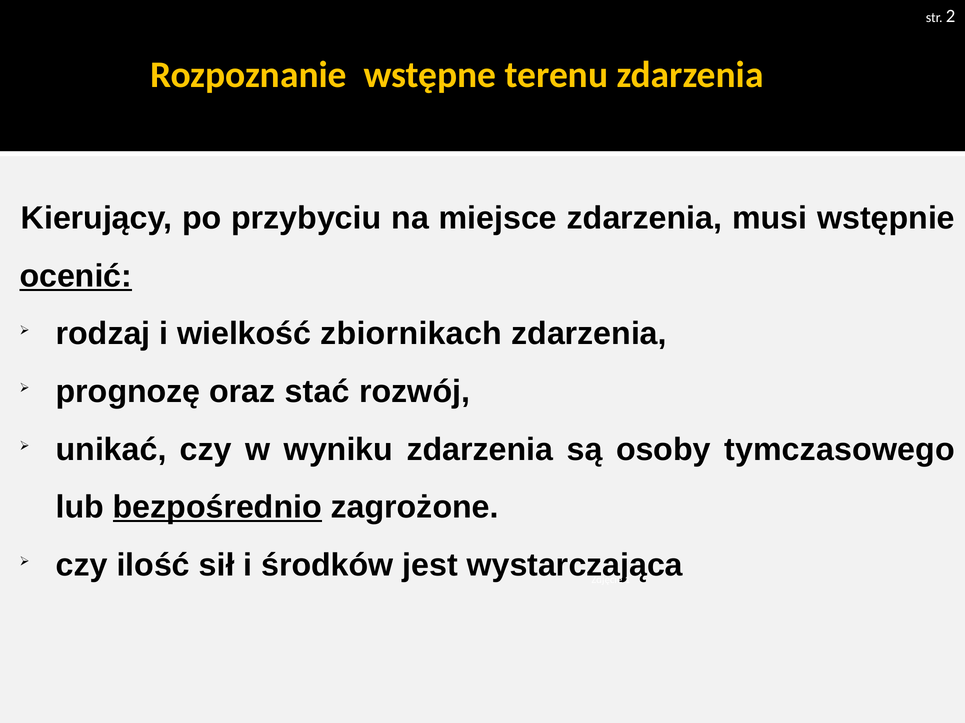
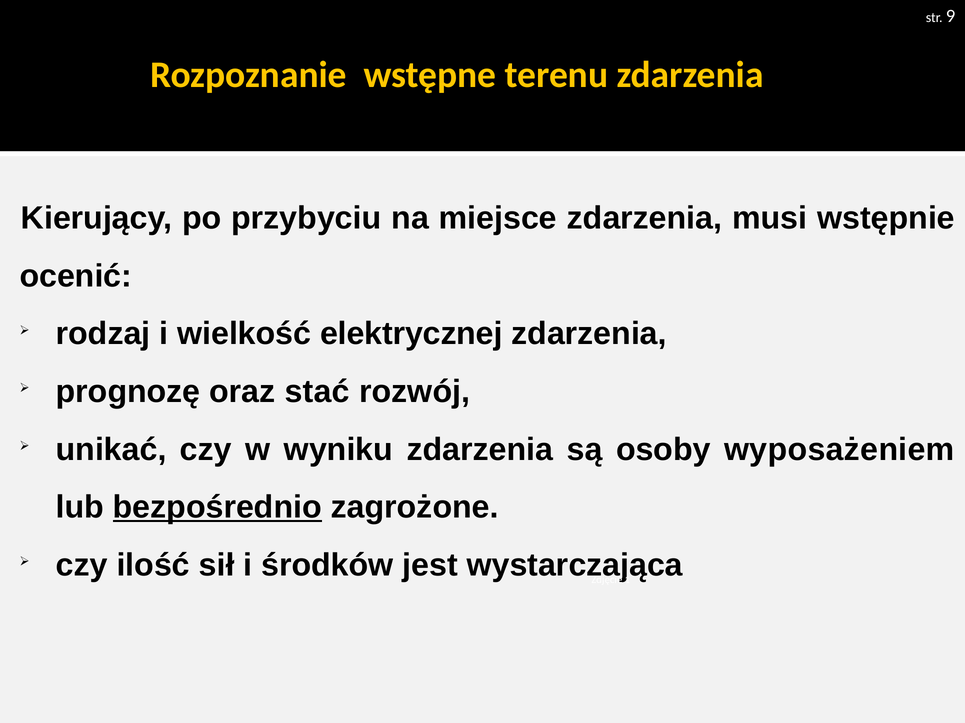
2: 2 -> 9
ocenić underline: present -> none
zbiornikach: zbiornikach -> elektrycznej
tymczasowego: tymczasowego -> wyposażeniem
